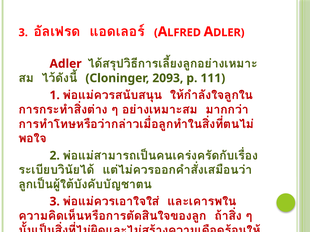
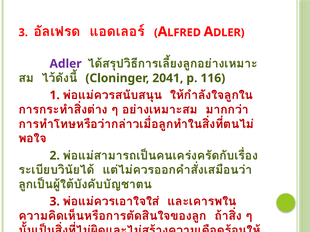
Adler colour: red -> purple
2093: 2093 -> 2041
111: 111 -> 116
